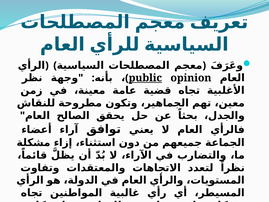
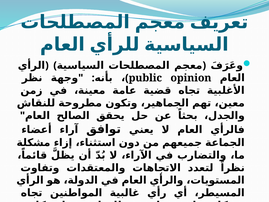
public underline: present -> none
